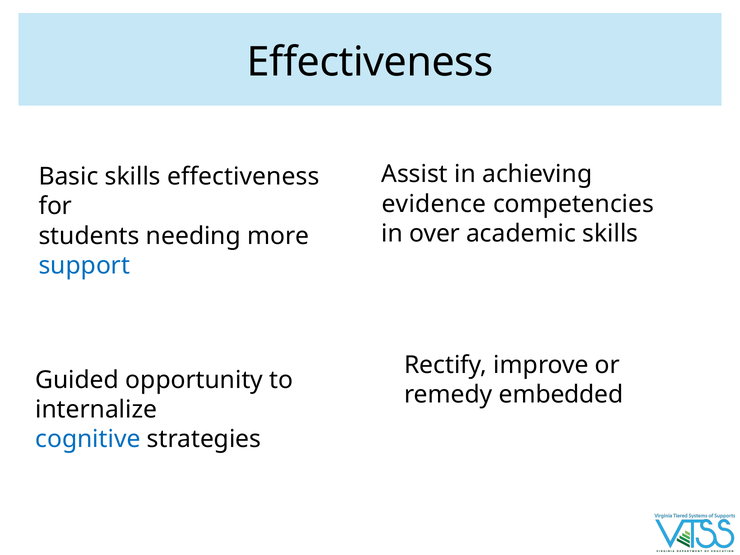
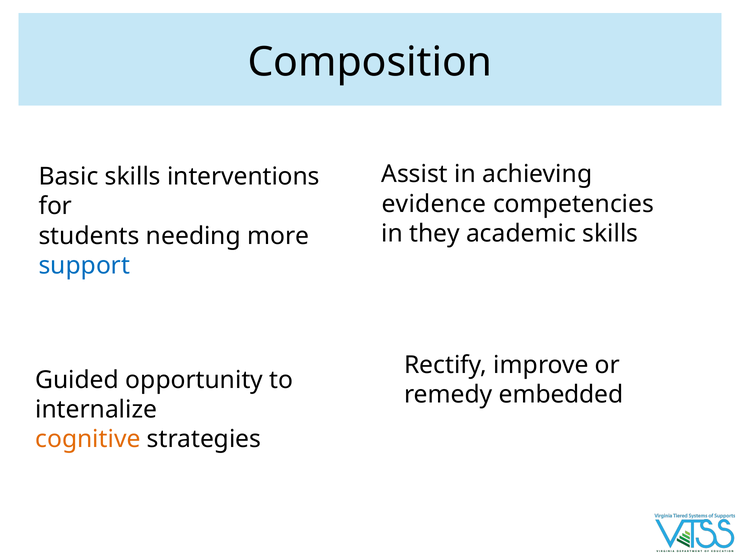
Effectiveness at (370, 62): Effectiveness -> Composition
skills effectiveness: effectiveness -> interventions
over: over -> they
cognitive colour: blue -> orange
